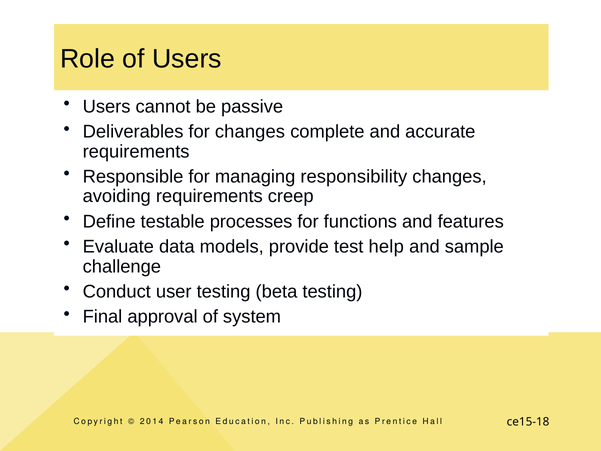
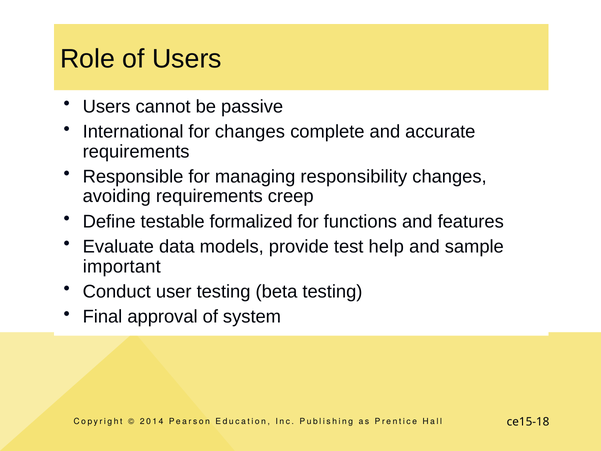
Deliverables: Deliverables -> International
processes: processes -> formalized
challenge: challenge -> important
